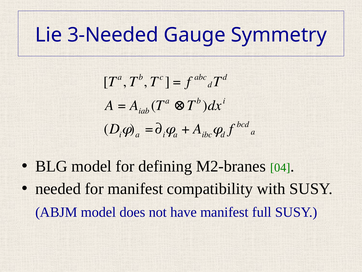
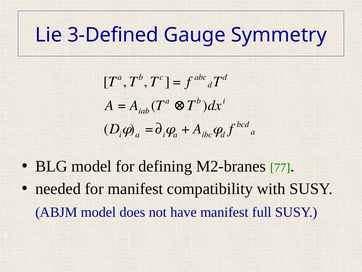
3-Needed: 3-Needed -> 3-Defined
04: 04 -> 77
